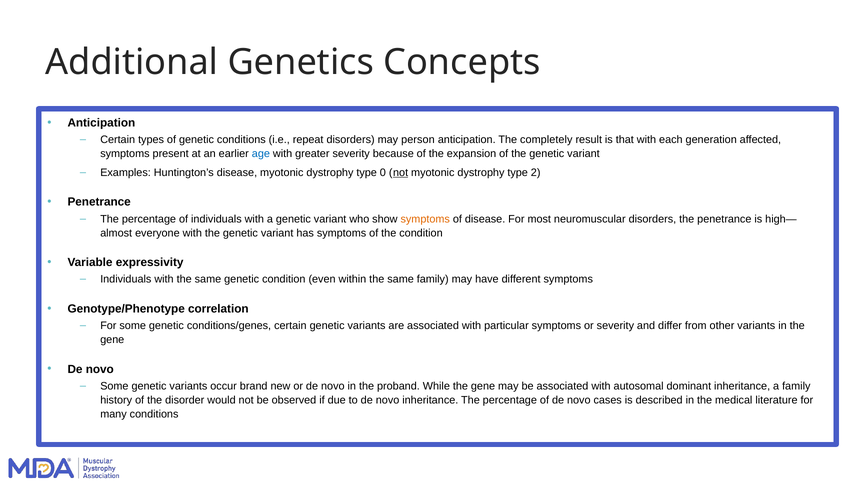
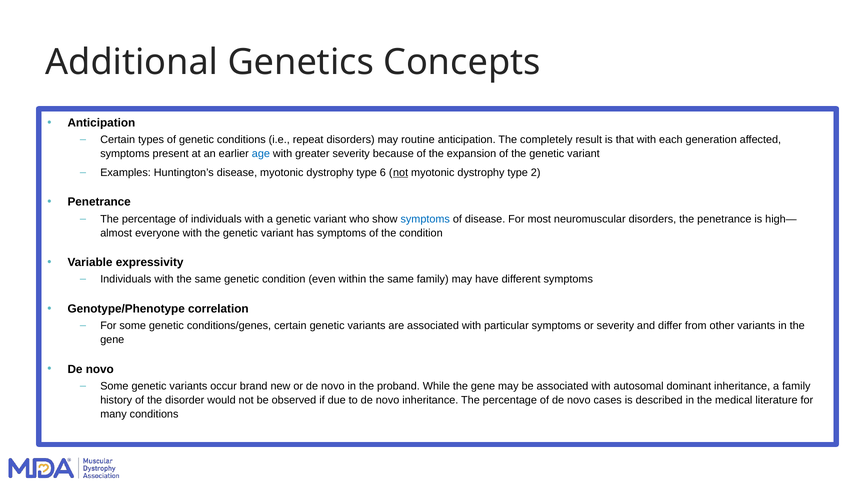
person: person -> routine
0: 0 -> 6
symptoms at (425, 219) colour: orange -> blue
